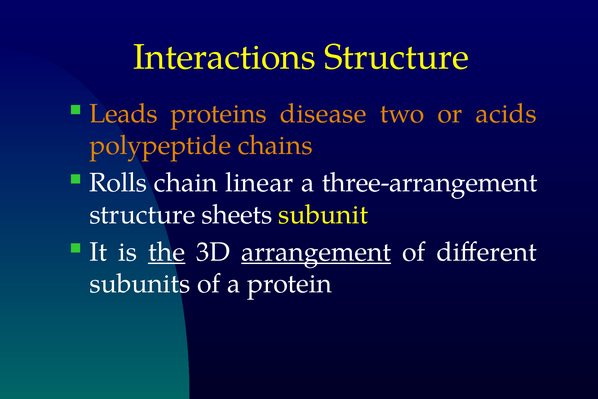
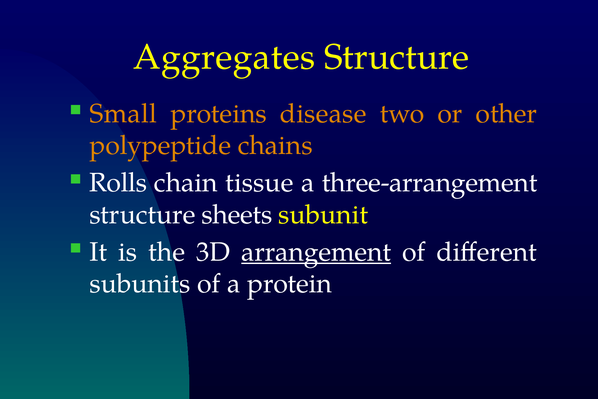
Interactions: Interactions -> Aggregates
Leads: Leads -> Small
acids: acids -> other
linear: linear -> tissue
the underline: present -> none
